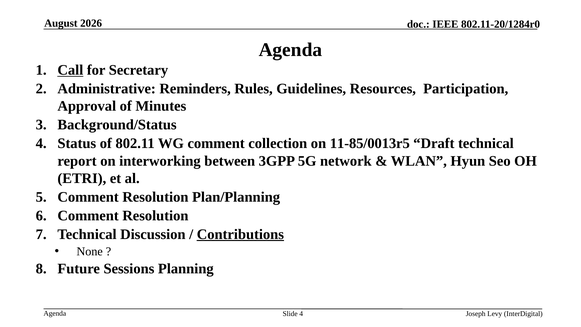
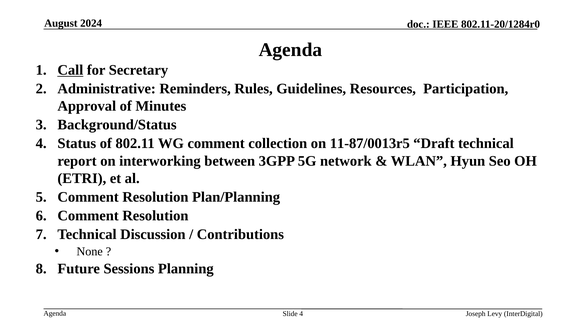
2026: 2026 -> 2024
11-85/0013r5: 11-85/0013r5 -> 11-87/0013r5
Contributions underline: present -> none
